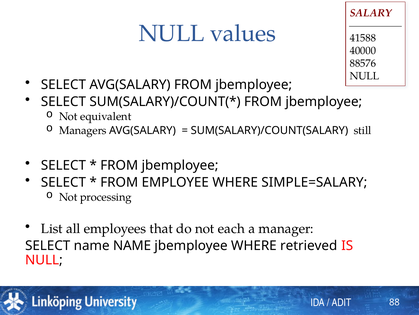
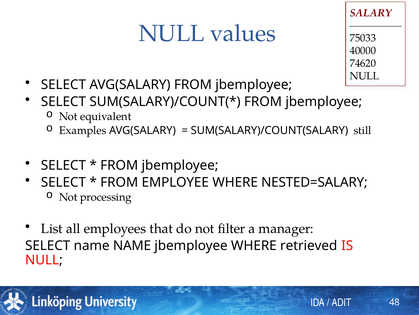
41588: 41588 -> 75033
88576: 88576 -> 74620
Managers: Managers -> Examples
SIMPLE=SALARY: SIMPLE=SALARY -> NESTED=SALARY
each: each -> filter
88: 88 -> 48
